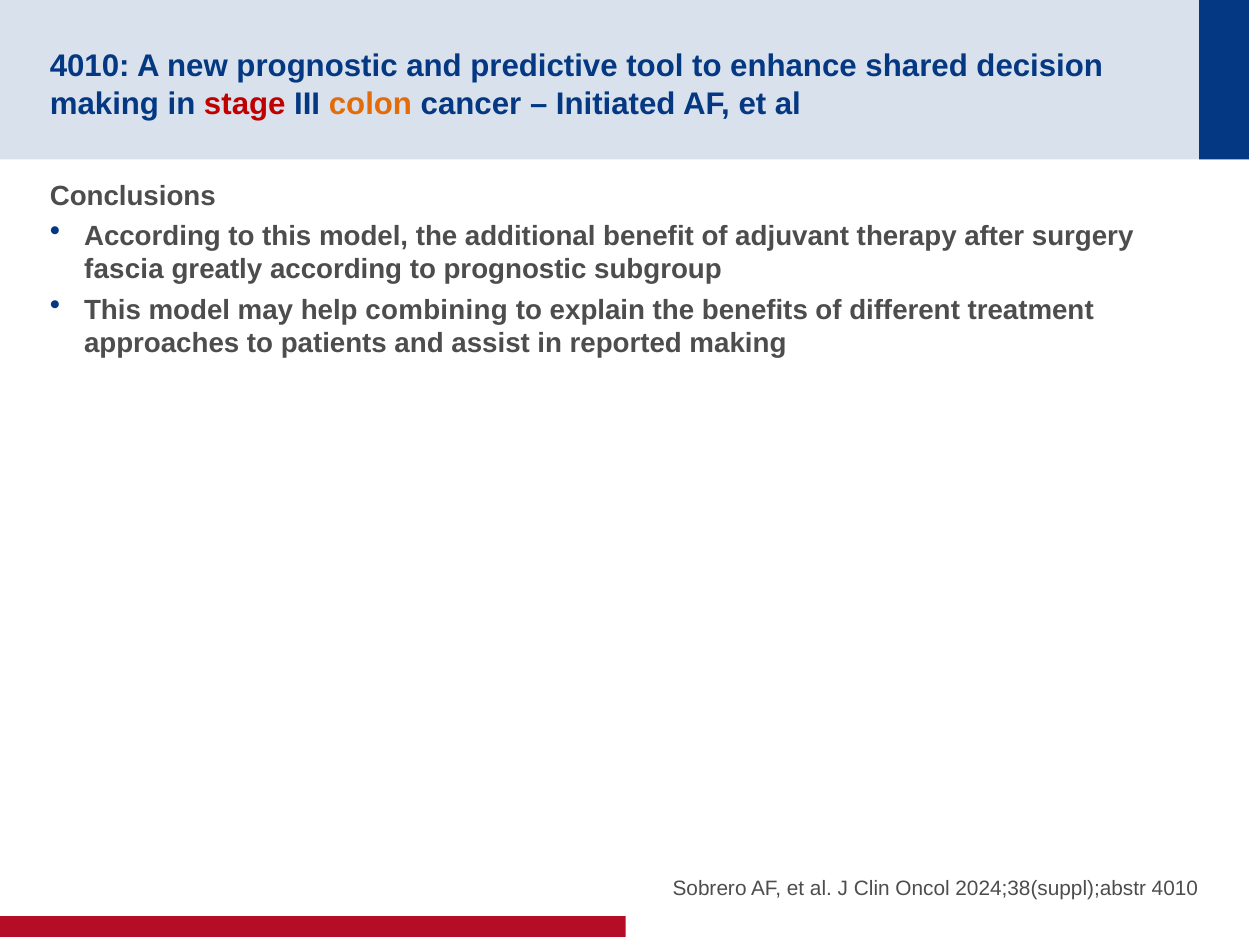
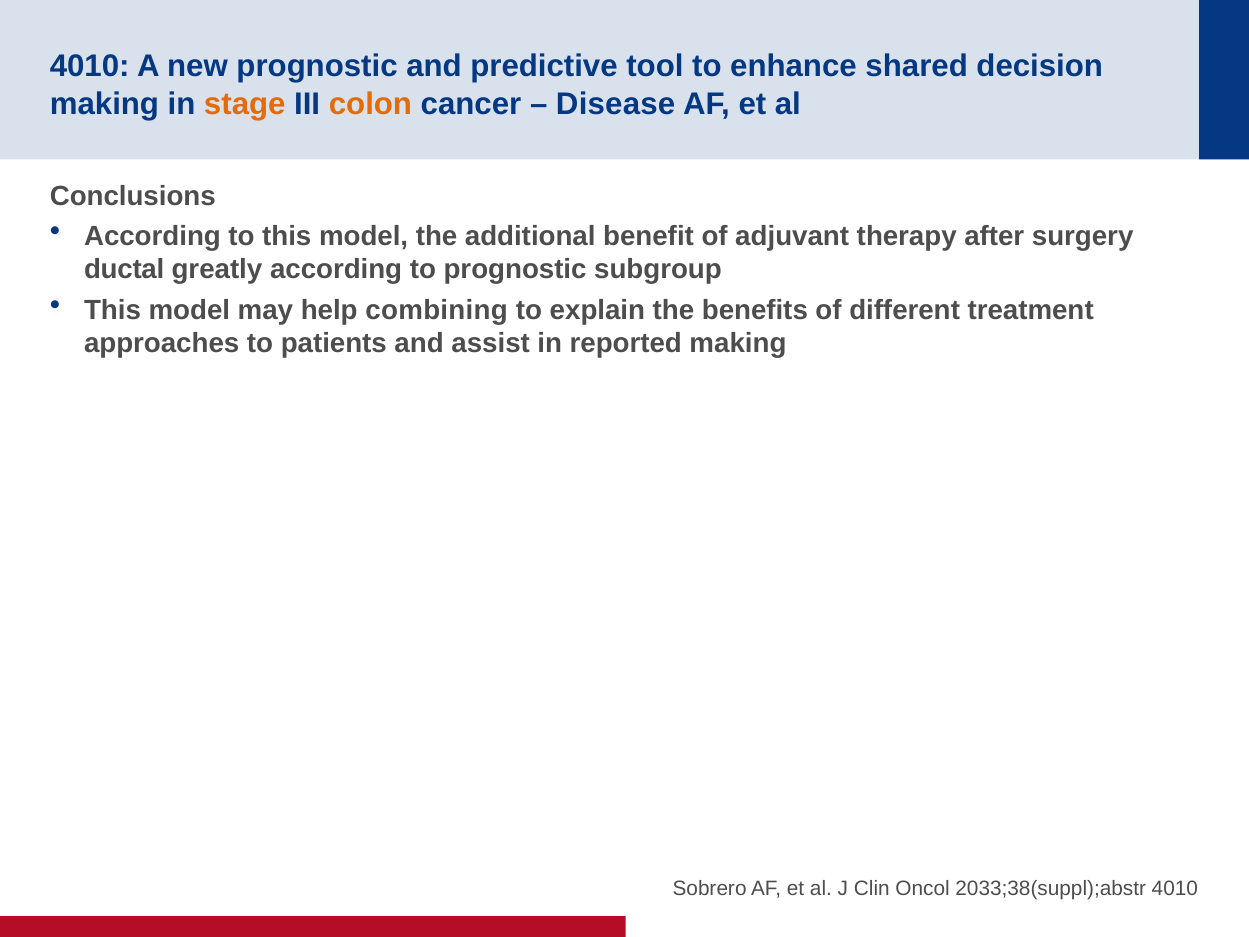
stage colour: red -> orange
Initiated: Initiated -> Disease
fascia: fascia -> ductal
2024;38(suppl);abstr: 2024;38(suppl);abstr -> 2033;38(suppl);abstr
